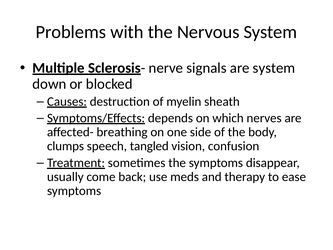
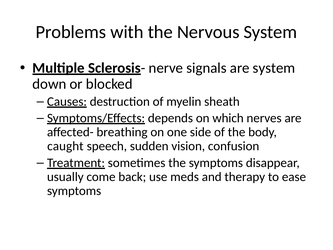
clumps: clumps -> caught
tangled: tangled -> sudden
